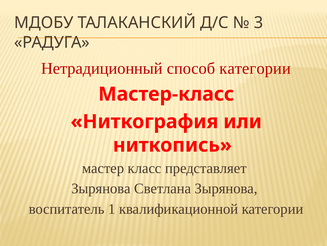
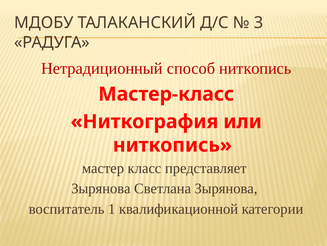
способ категории: категории -> ниткопись
